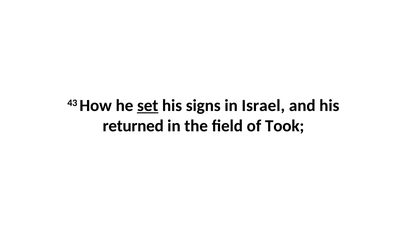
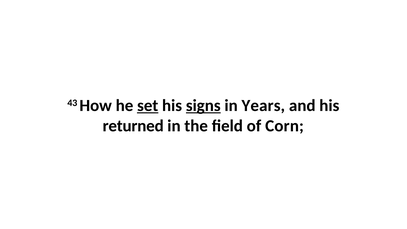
signs underline: none -> present
Israel: Israel -> Years
Took: Took -> Corn
